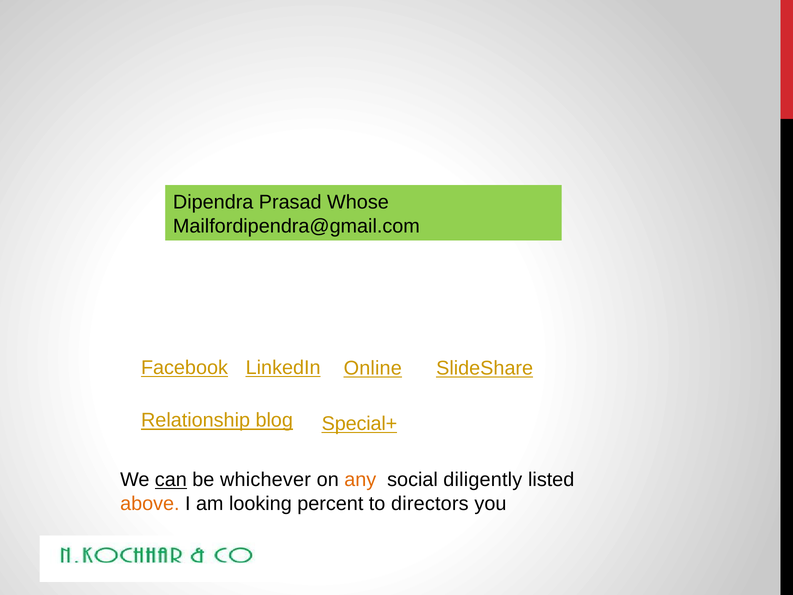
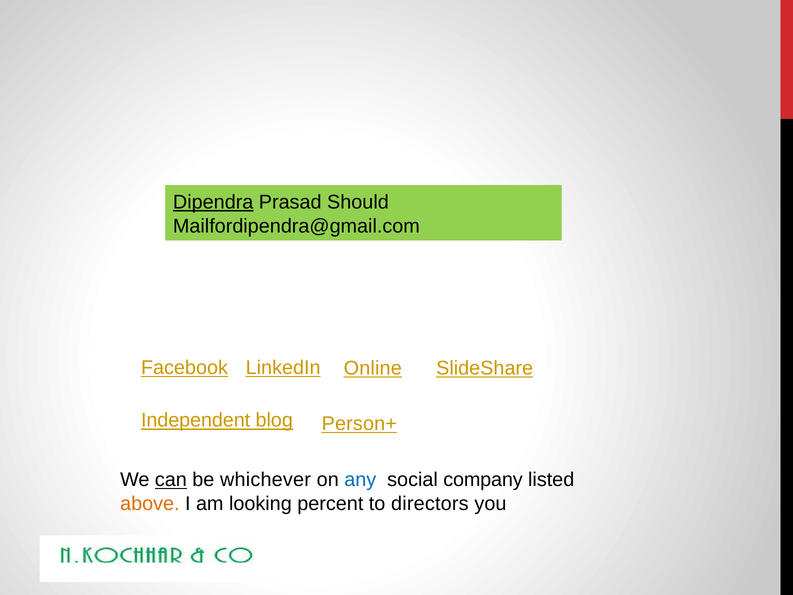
Dipendra underline: none -> present
Whose: Whose -> Should
Relationship: Relationship -> Independent
Special+: Special+ -> Person+
any colour: orange -> blue
diligently: diligently -> company
